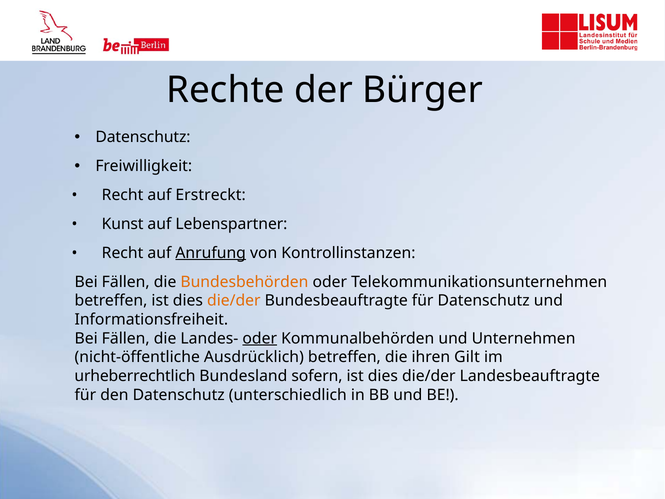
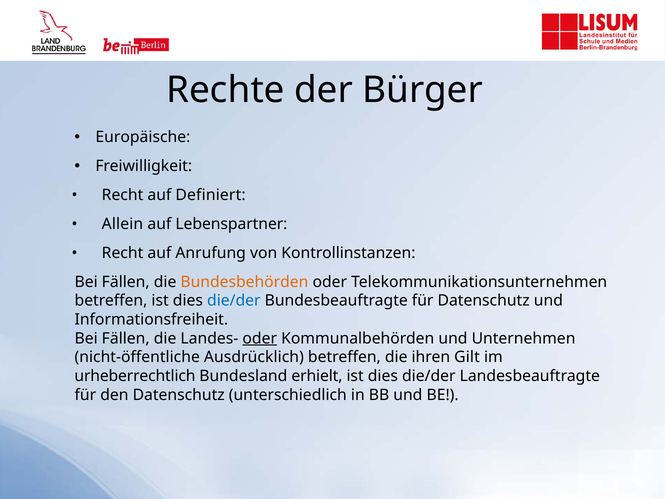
Datenschutz at (143, 137): Datenschutz -> Europäische
Erstreckt: Erstreckt -> Definiert
Kunst: Kunst -> Allein
Anrufung underline: present -> none
die/der at (234, 301) colour: orange -> blue
sofern: sofern -> erhielt
